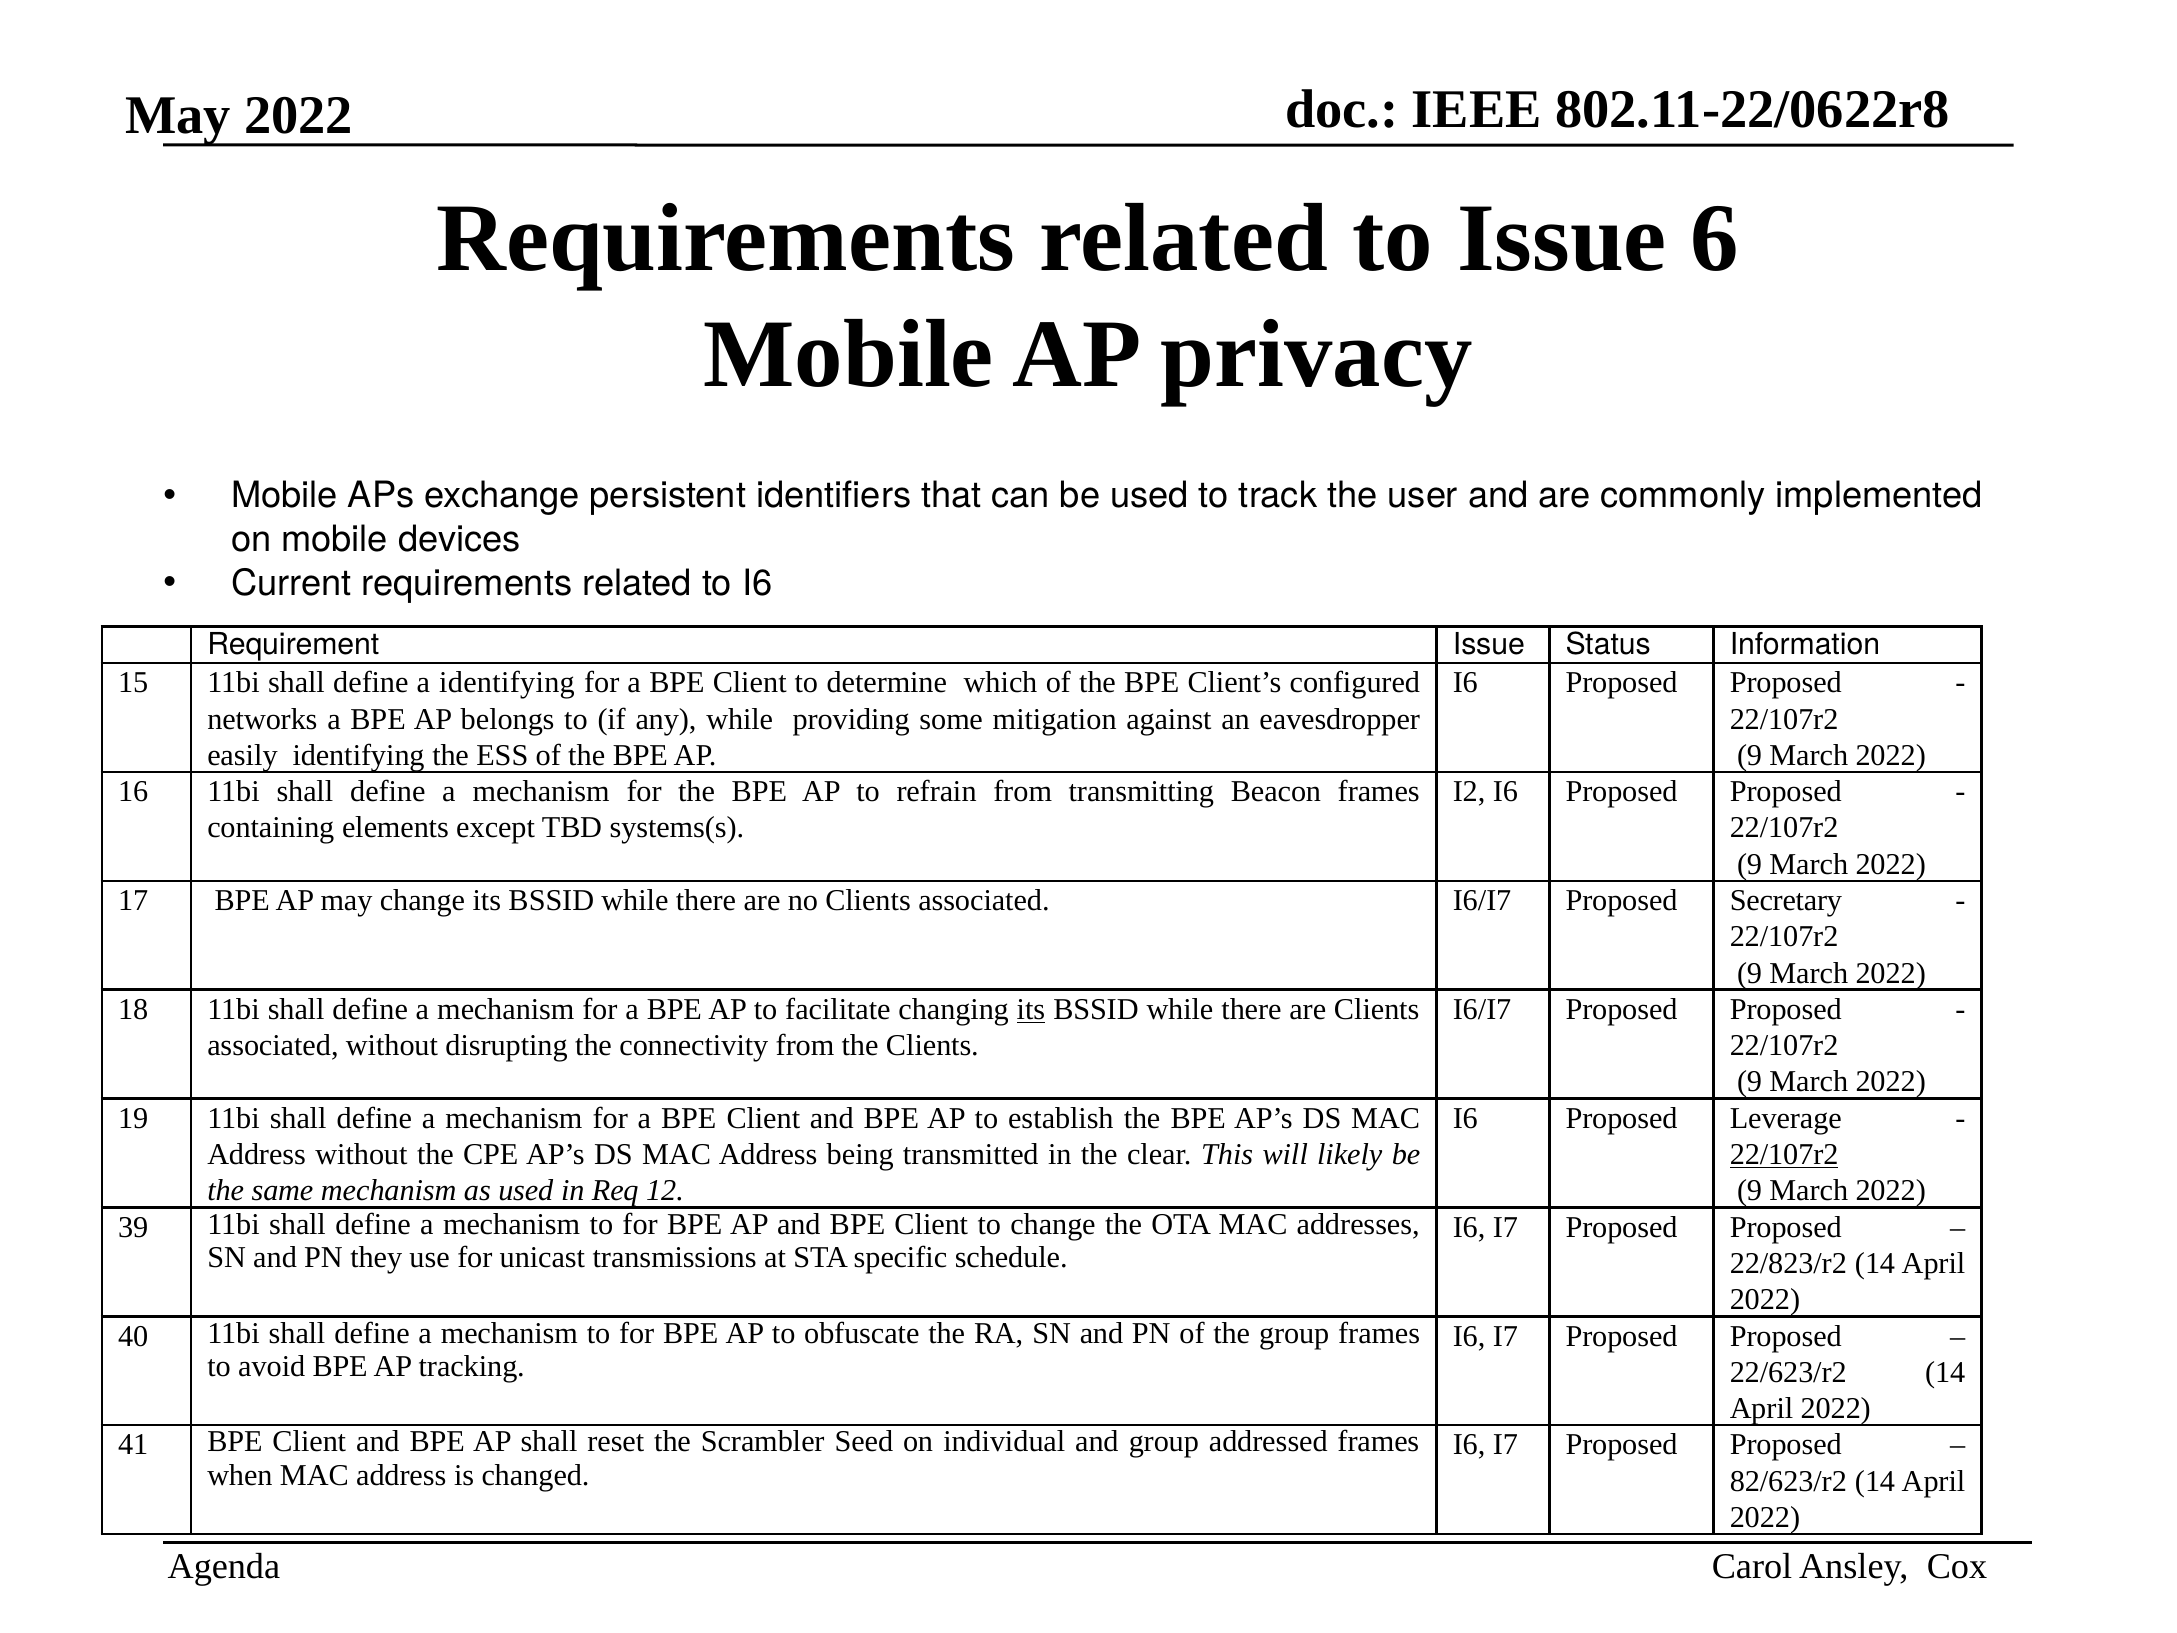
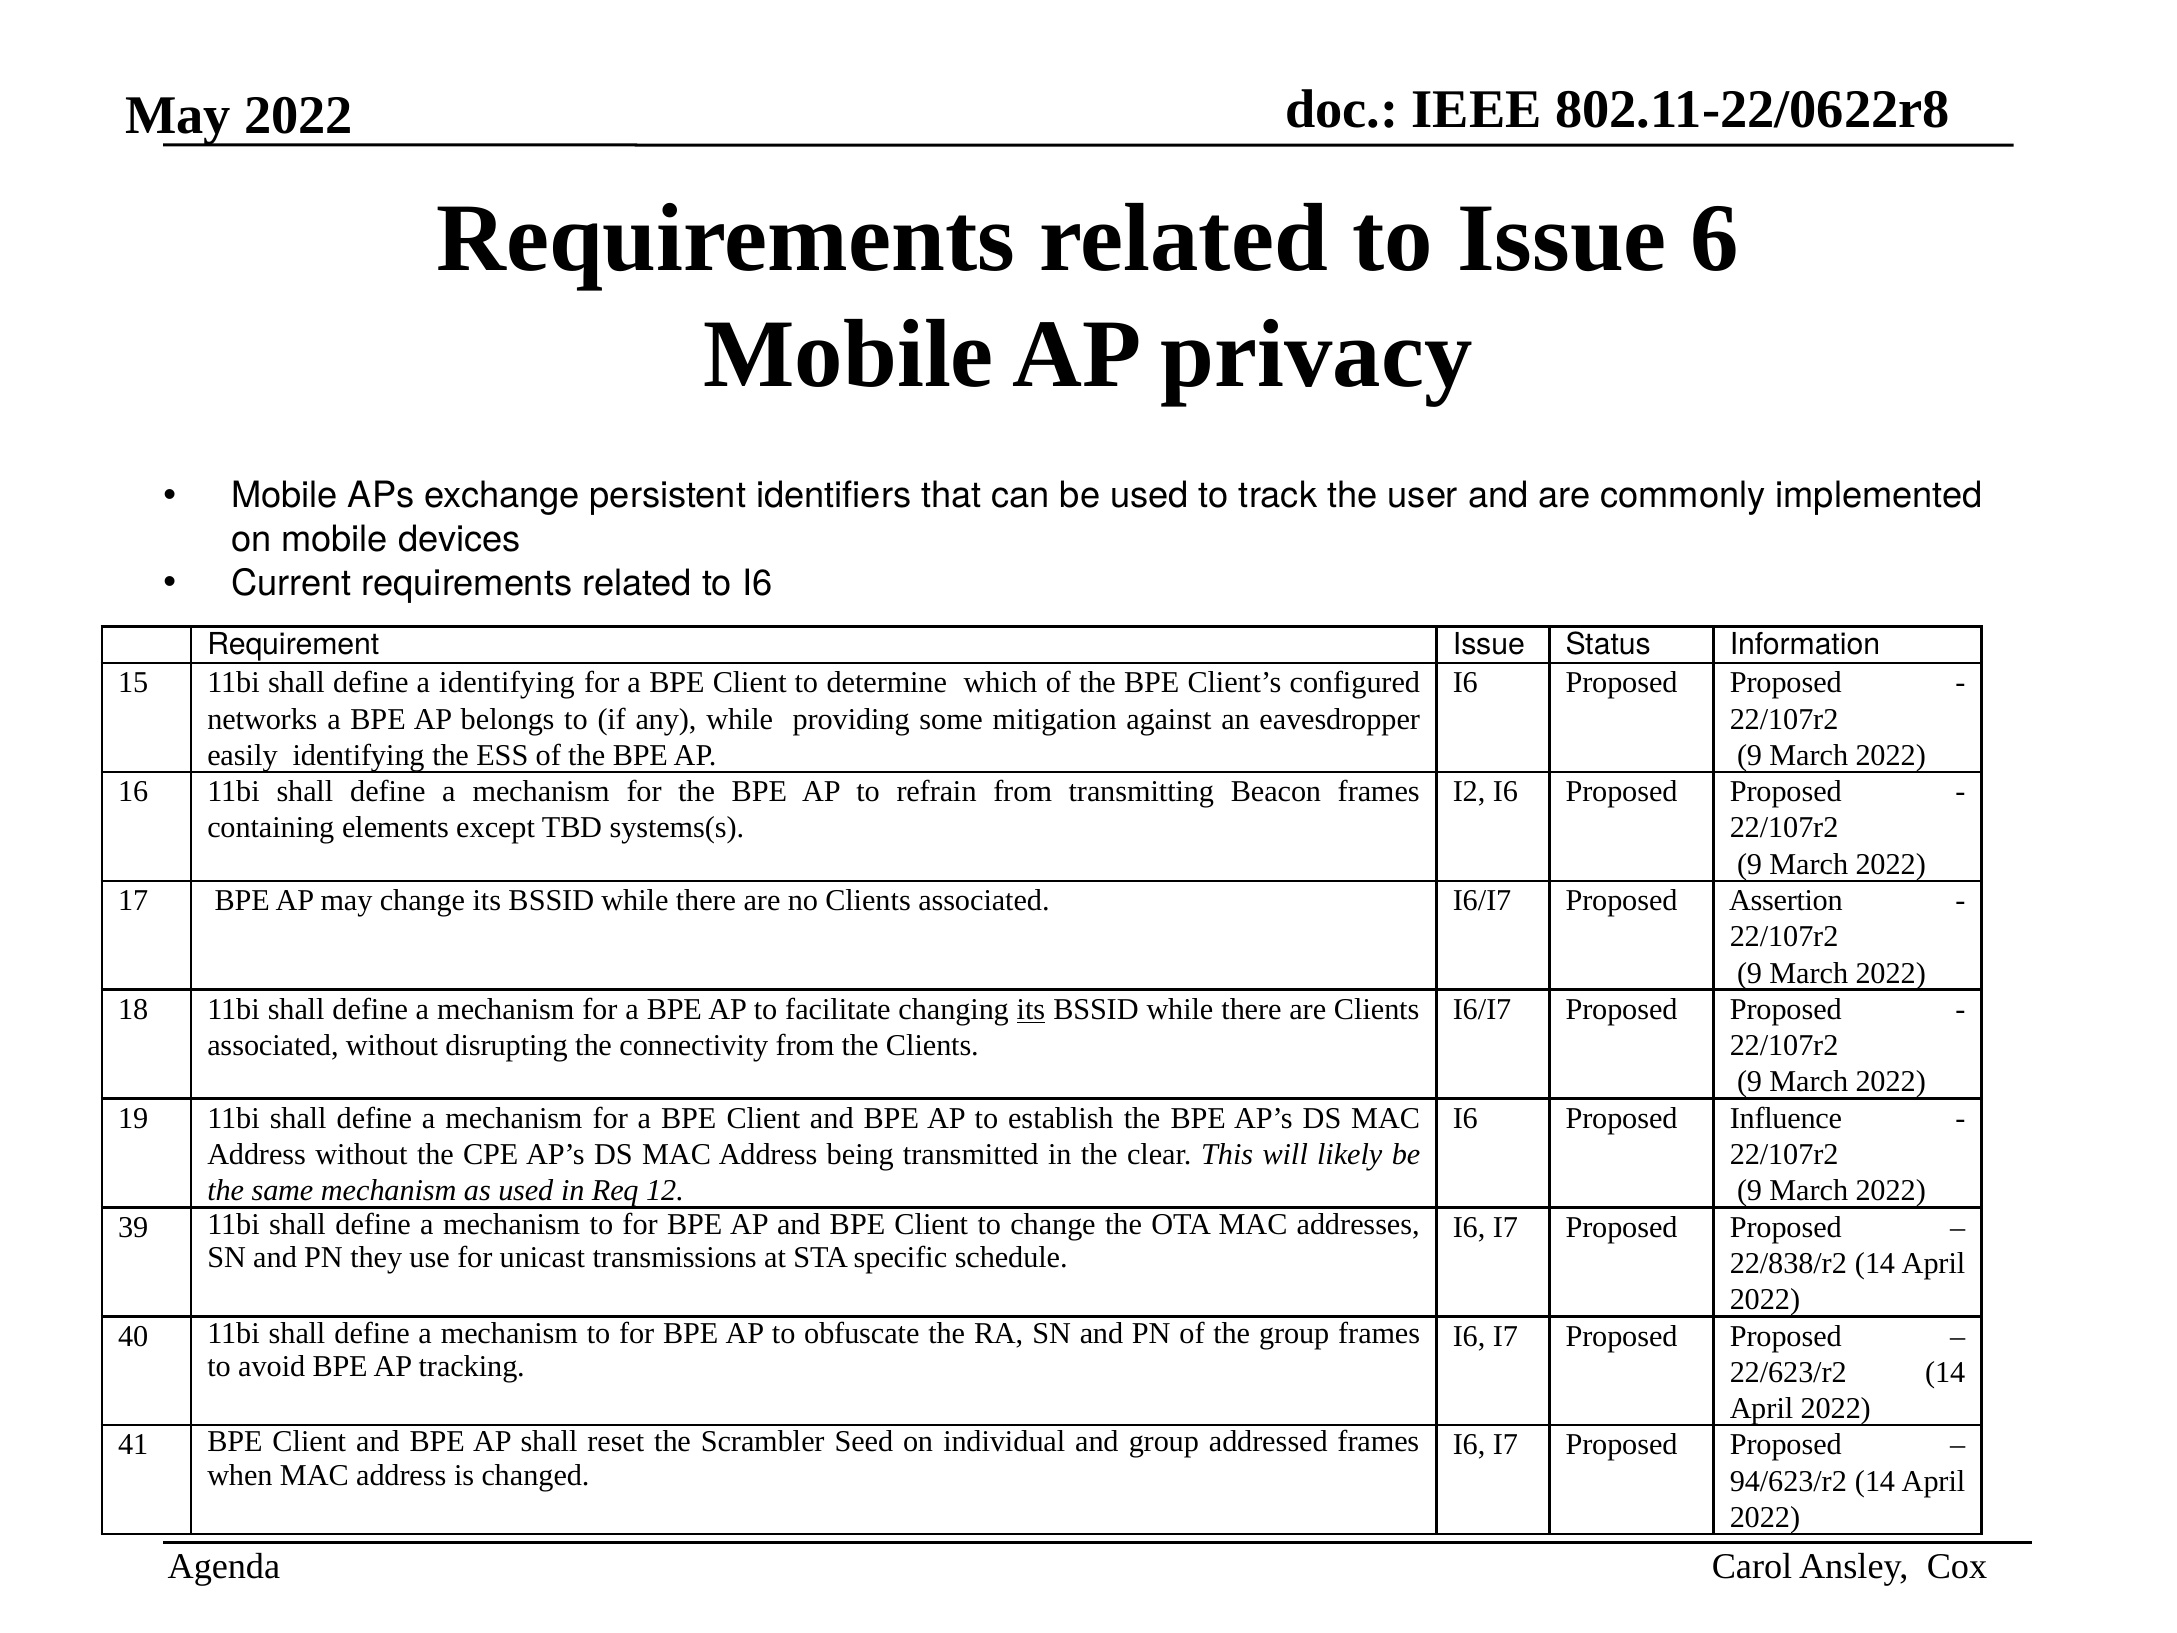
Secretary: Secretary -> Assertion
Leverage: Leverage -> Influence
22/107r2 at (1784, 1154) underline: present -> none
22/823/r2: 22/823/r2 -> 22/838/r2
82/623/r2: 82/623/r2 -> 94/623/r2
